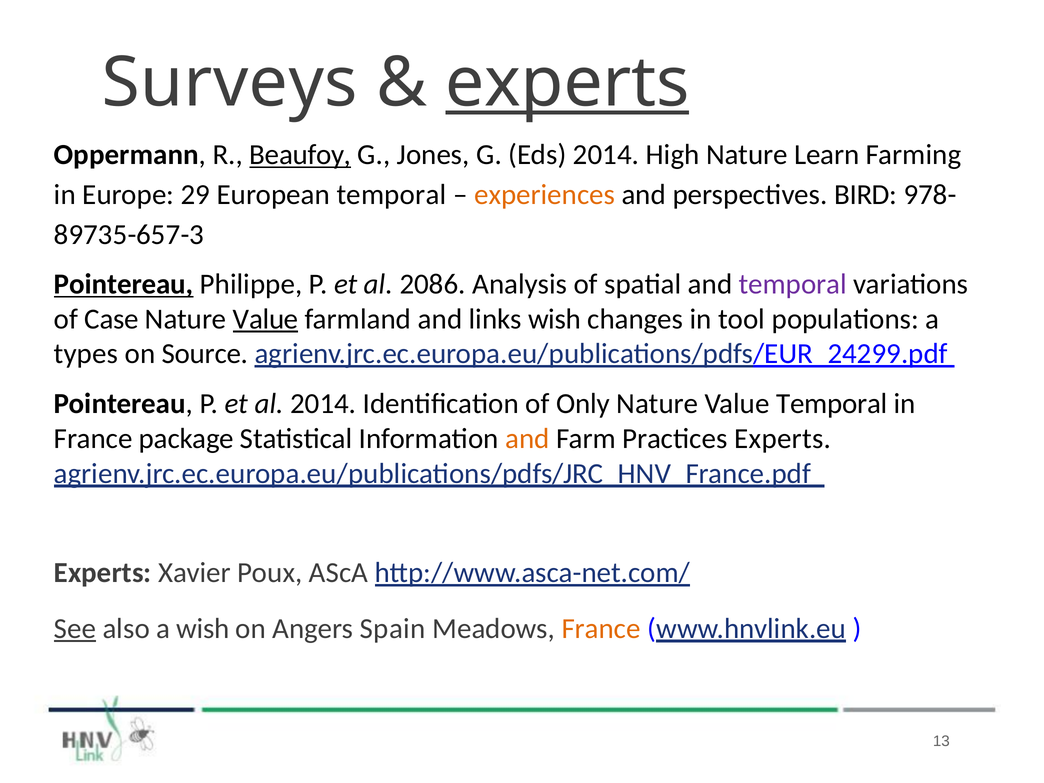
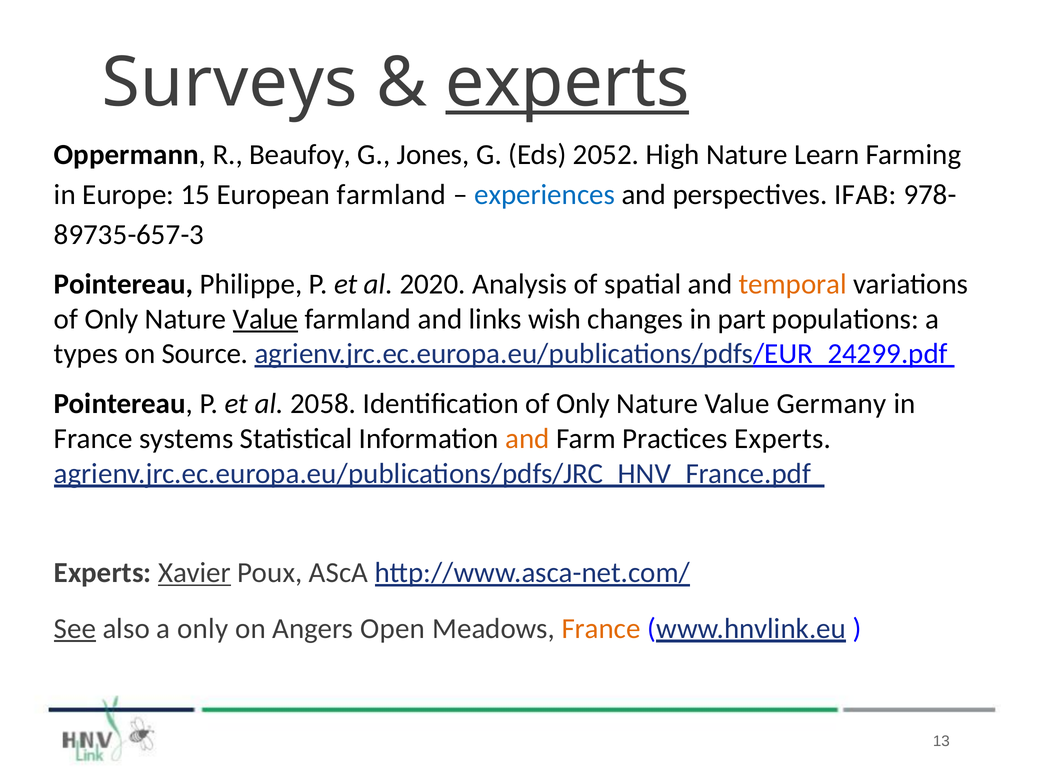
Beaufoy underline: present -> none
Eds 2014: 2014 -> 2052
29: 29 -> 15
European temporal: temporal -> farmland
experiences colour: orange -> blue
BIRD: BIRD -> IFAB
Pointereau at (124, 284) underline: present -> none
2086: 2086 -> 2020
temporal at (793, 284) colour: purple -> orange
Case at (112, 319): Case -> Only
tool: tool -> part
al 2014: 2014 -> 2058
Value Temporal: Temporal -> Germany
package: package -> systems
Xavier underline: none -> present
a wish: wish -> only
Spain: Spain -> Open
